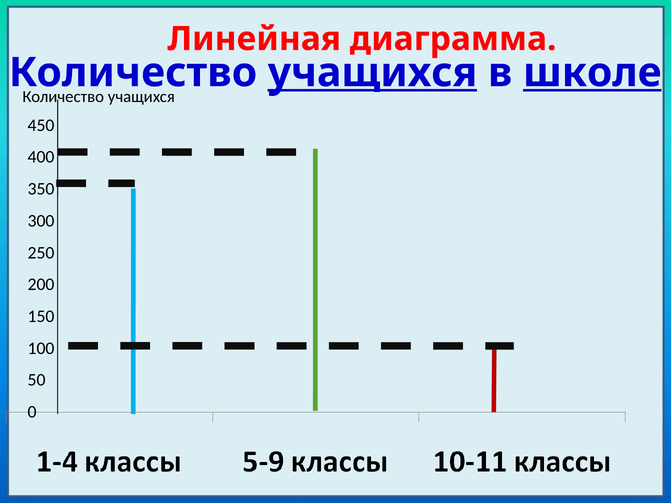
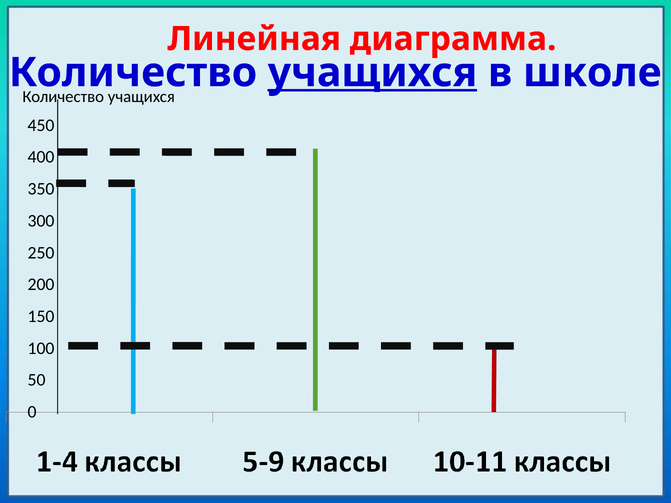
школе underline: present -> none
